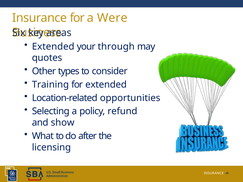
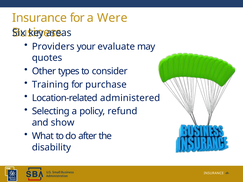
Extended at (53, 47): Extended -> Providers
through: through -> evaluate
for extended: extended -> purchase
opportunities: opportunities -> administered
licensing: licensing -> disability
